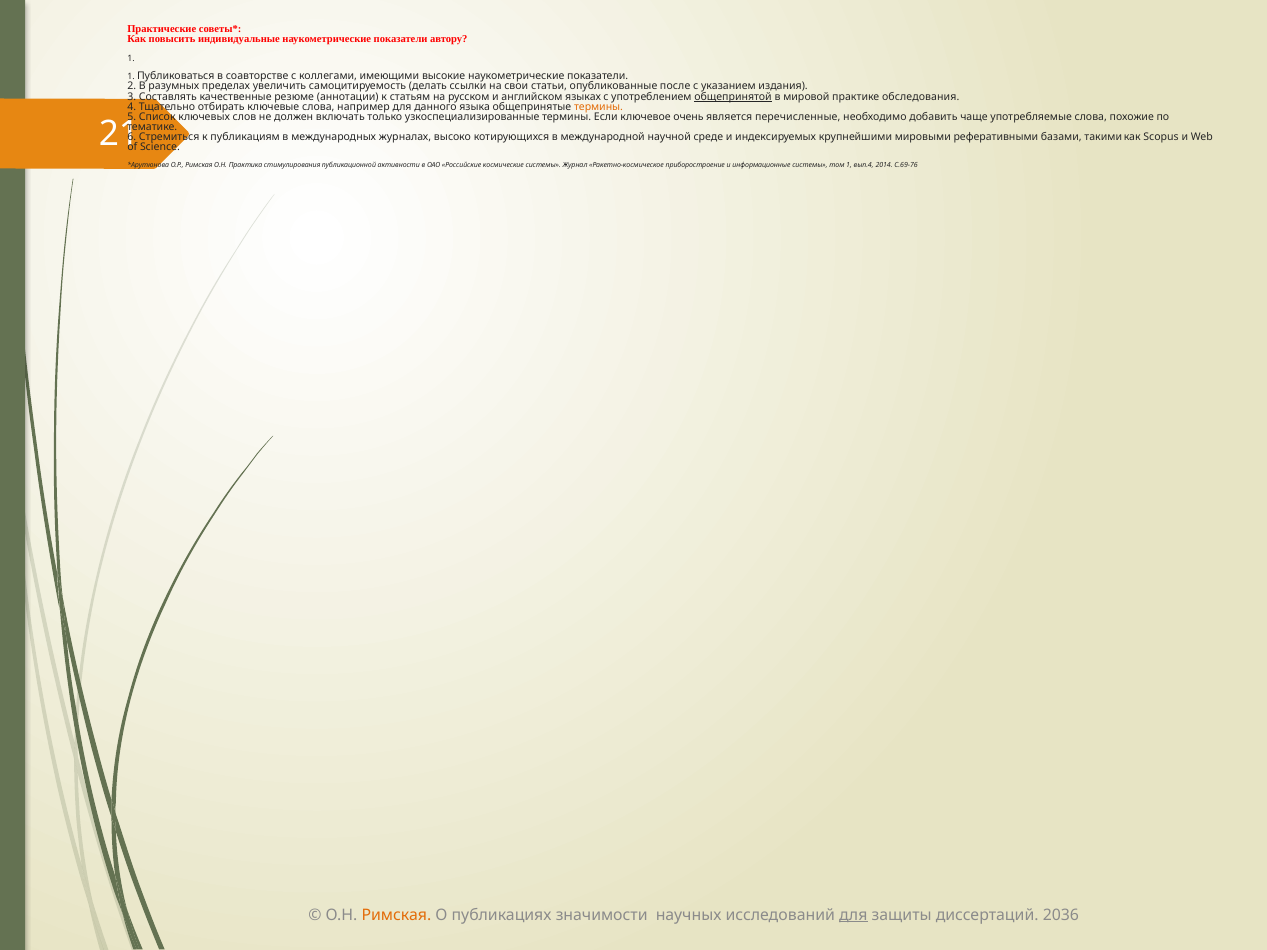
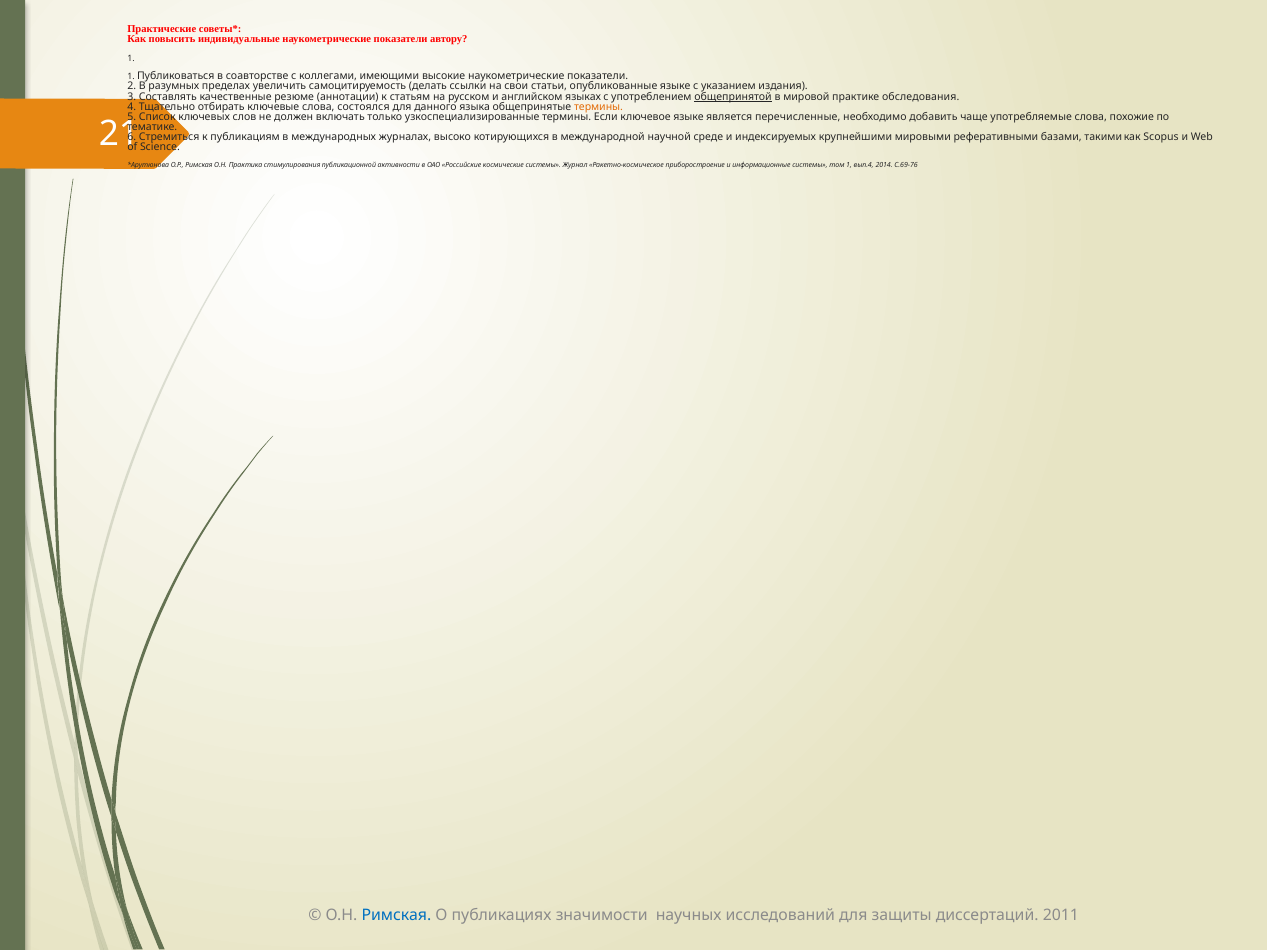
опубликованные после: после -> языке
например: например -> состоялся
ключевое очень: очень -> языке
Римская at (396, 915) colour: orange -> blue
для at (853, 915) underline: present -> none
2036: 2036 -> 2011
